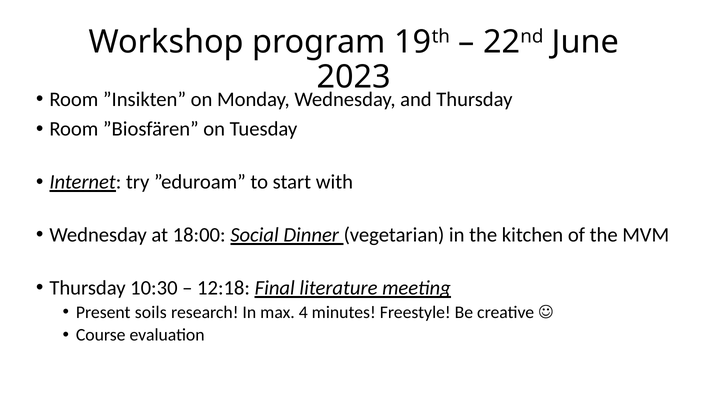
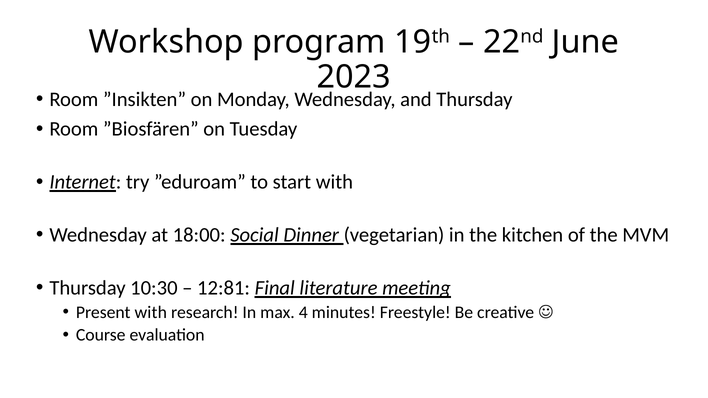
12:18: 12:18 -> 12:81
Present soils: soils -> with
